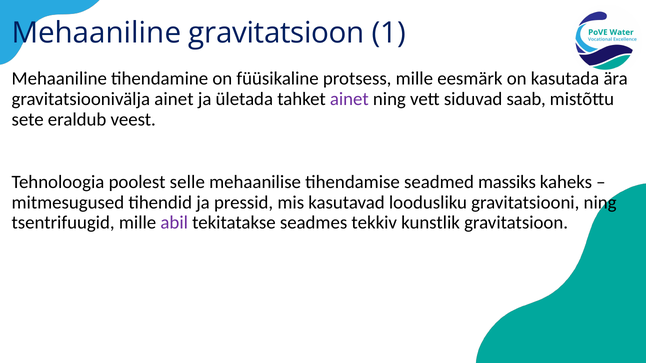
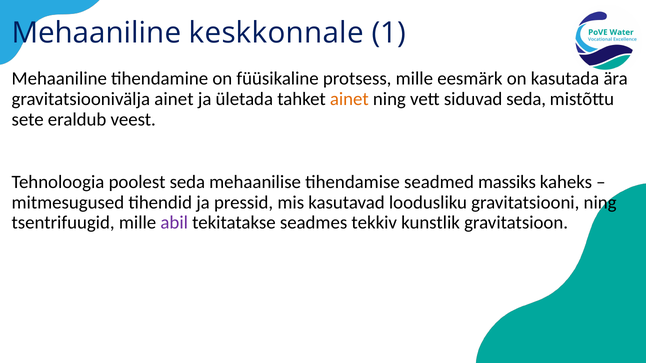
Mehaaniline gravitatsioon: gravitatsioon -> keskkonnale
ainet at (349, 99) colour: purple -> orange
siduvad saab: saab -> seda
poolest selle: selle -> seda
